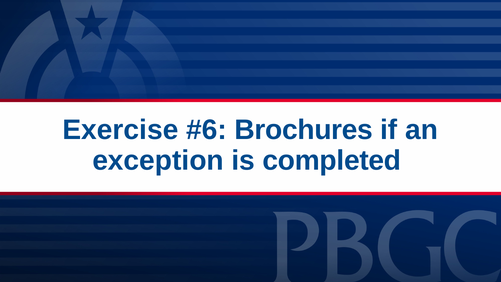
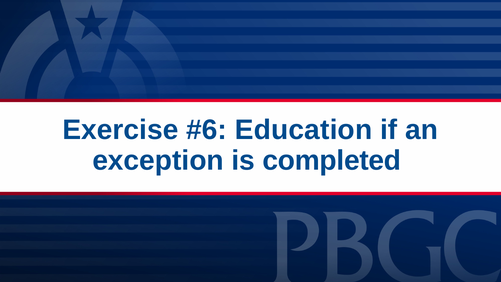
Brochures: Brochures -> Education
